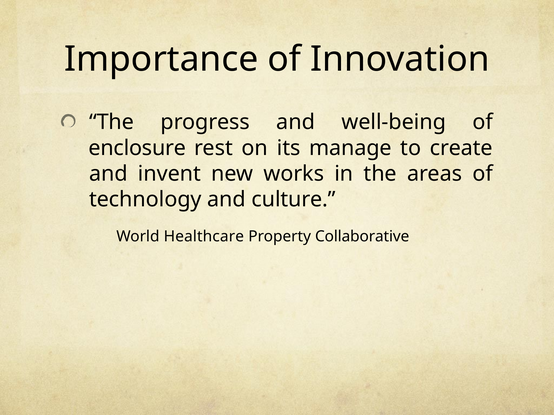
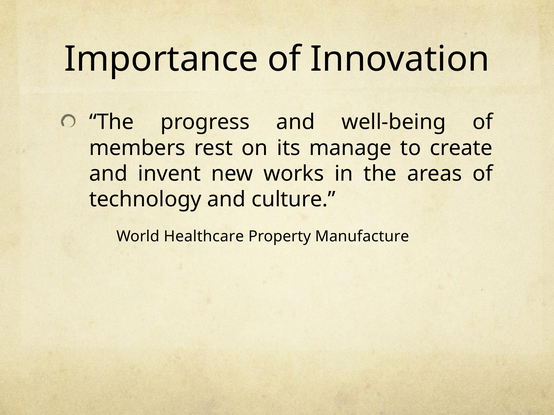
enclosure: enclosure -> members
Collaborative: Collaborative -> Manufacture
